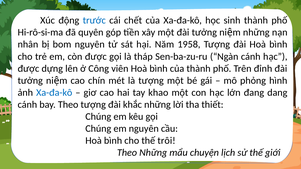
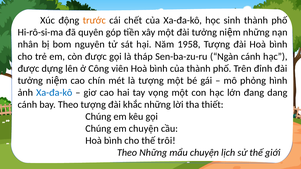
trước colour: blue -> orange
khao: khao -> vọng
em nguyên: nguyên -> chuyện
